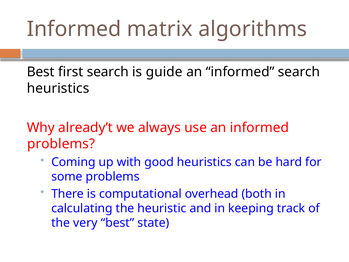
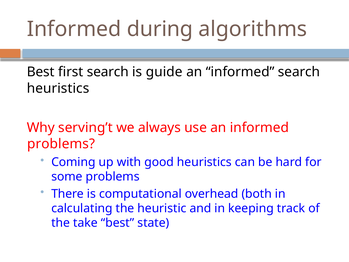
matrix: matrix -> during
already’t: already’t -> serving’t
very: very -> take
